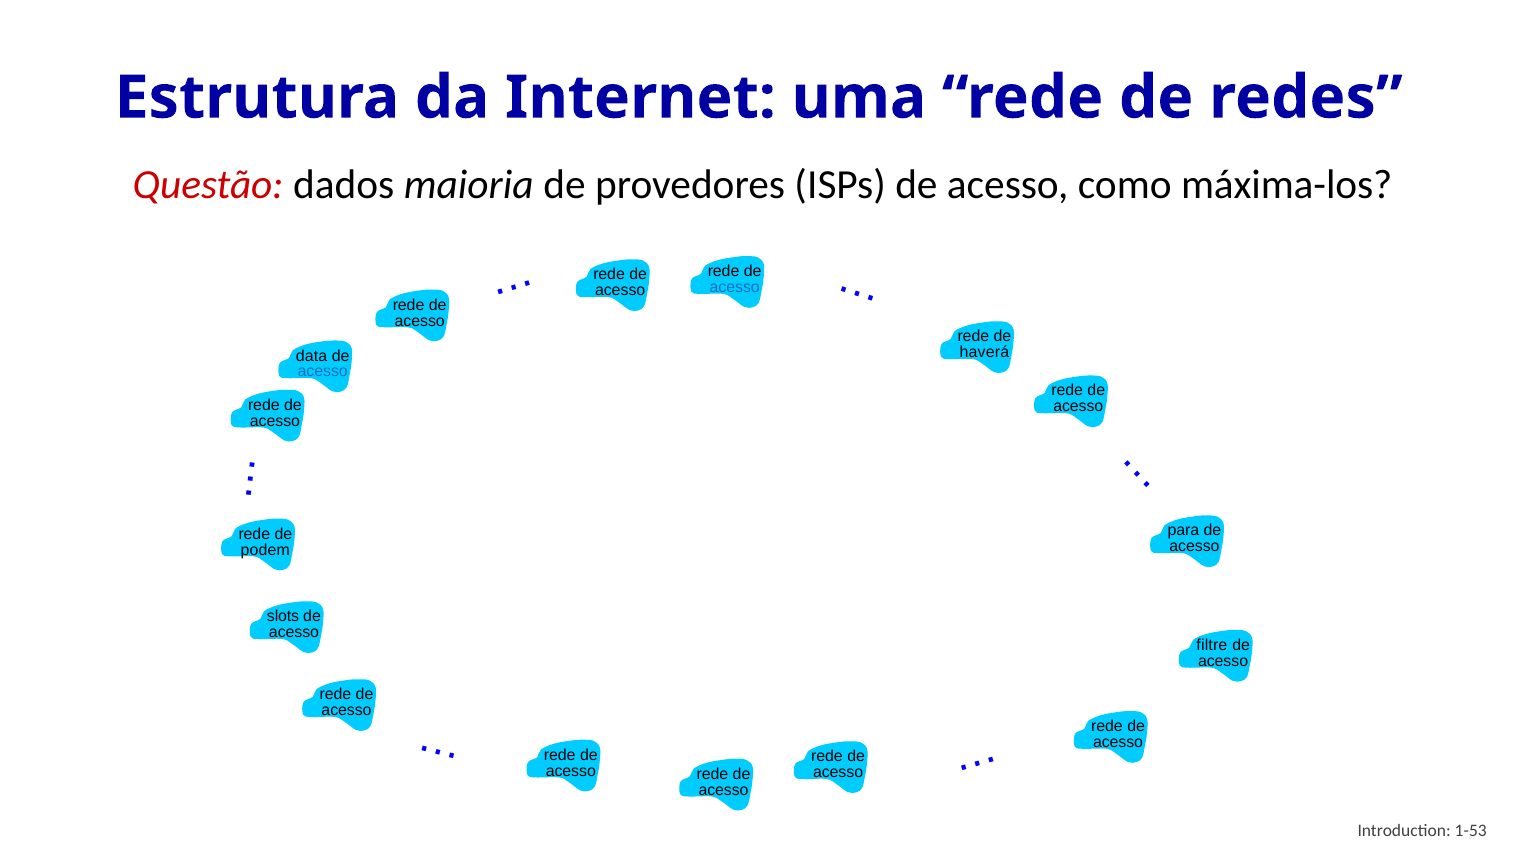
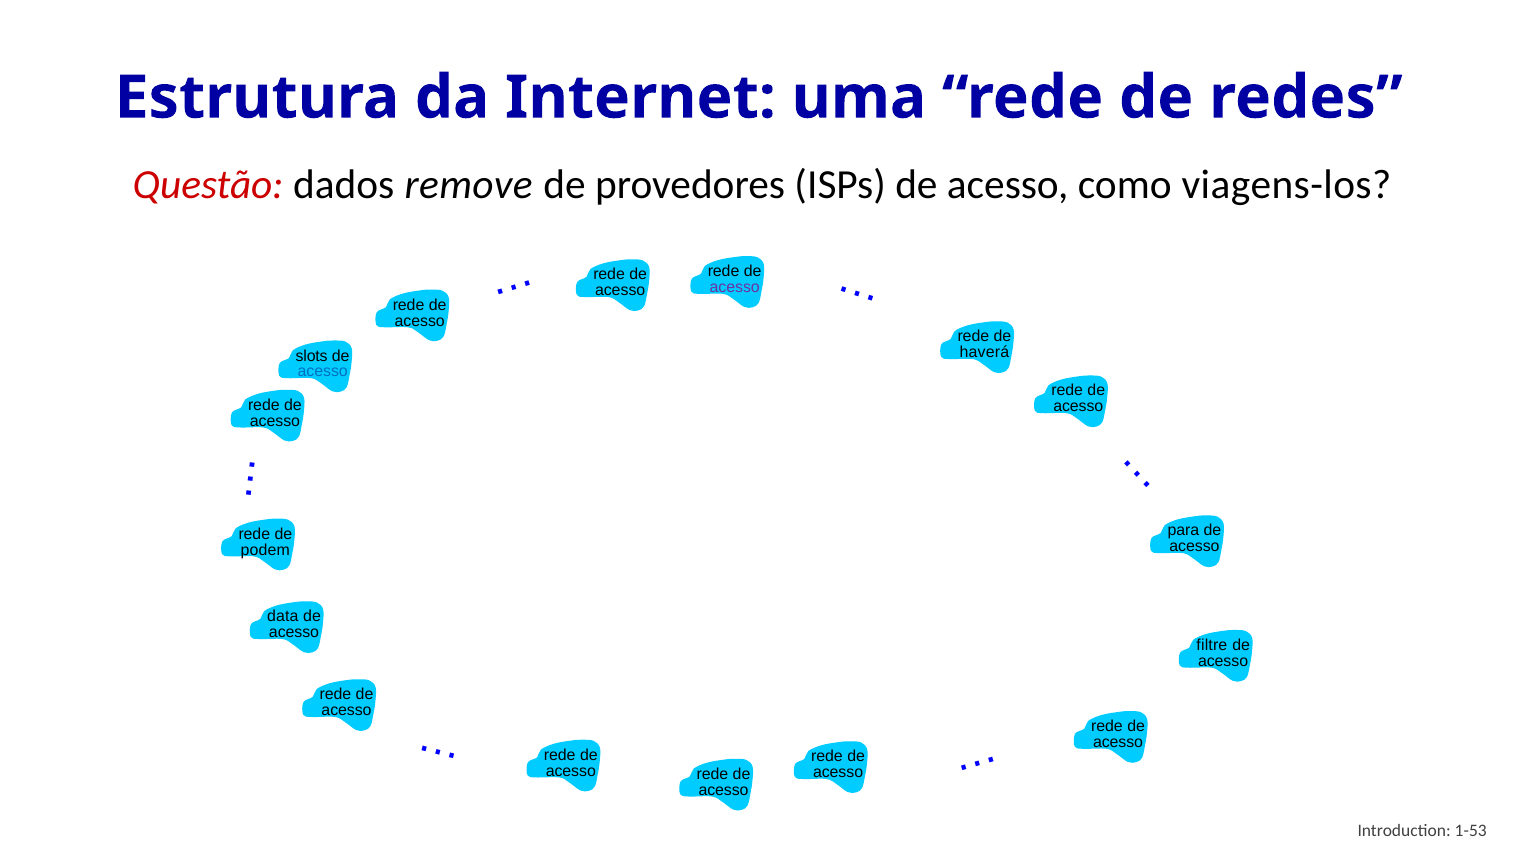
maioria: maioria -> remove
máxima-los: máxima-los -> viagens-los
acesso at (735, 287) colour: blue -> purple
data: data -> slots
slots: slots -> data
